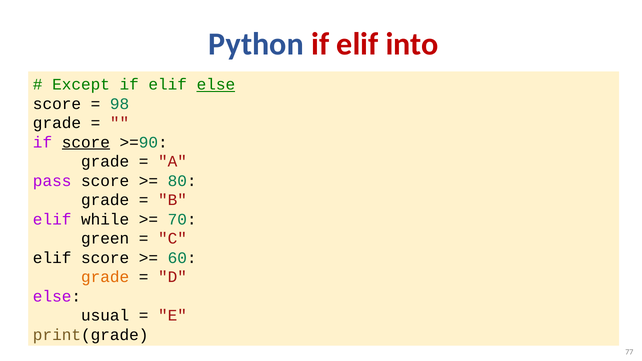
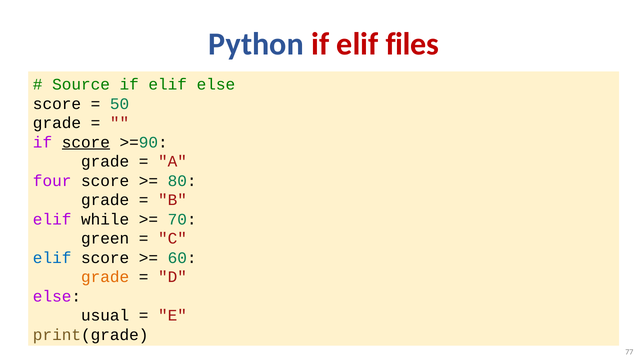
into: into -> files
Except: Except -> Source
else at (216, 85) underline: present -> none
98: 98 -> 50
pass: pass -> four
elif at (52, 258) colour: black -> blue
